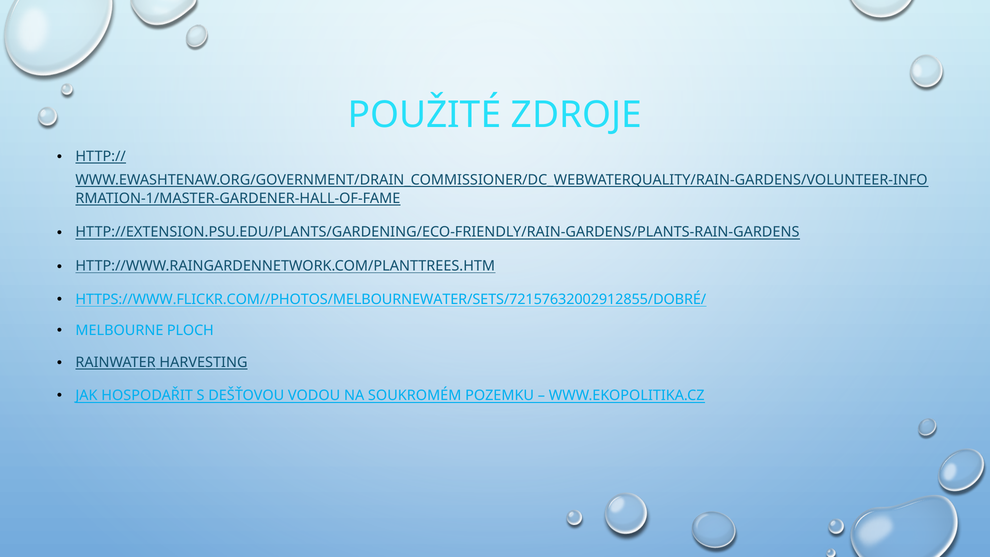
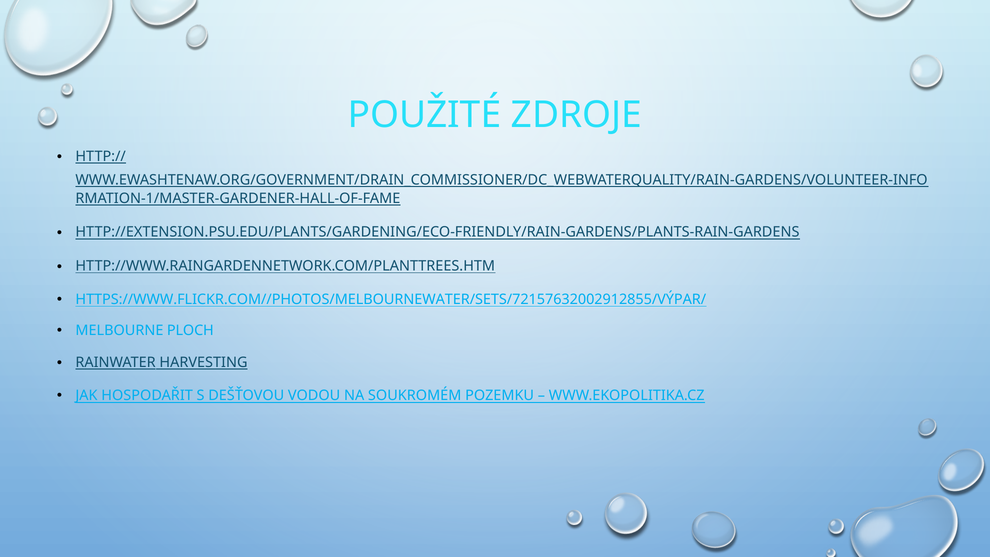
HTTPS://WWW.FLICKR.COM//PHOTOS/MELBOURNEWATER/SETS/72157632002912855/DOBRÉ/: HTTPS://WWW.FLICKR.COM//PHOTOS/MELBOURNEWATER/SETS/72157632002912855/DOBRÉ/ -> HTTPS://WWW.FLICKR.COM//PHOTOS/MELBOURNEWATER/SETS/72157632002912855/VÝPAR/
